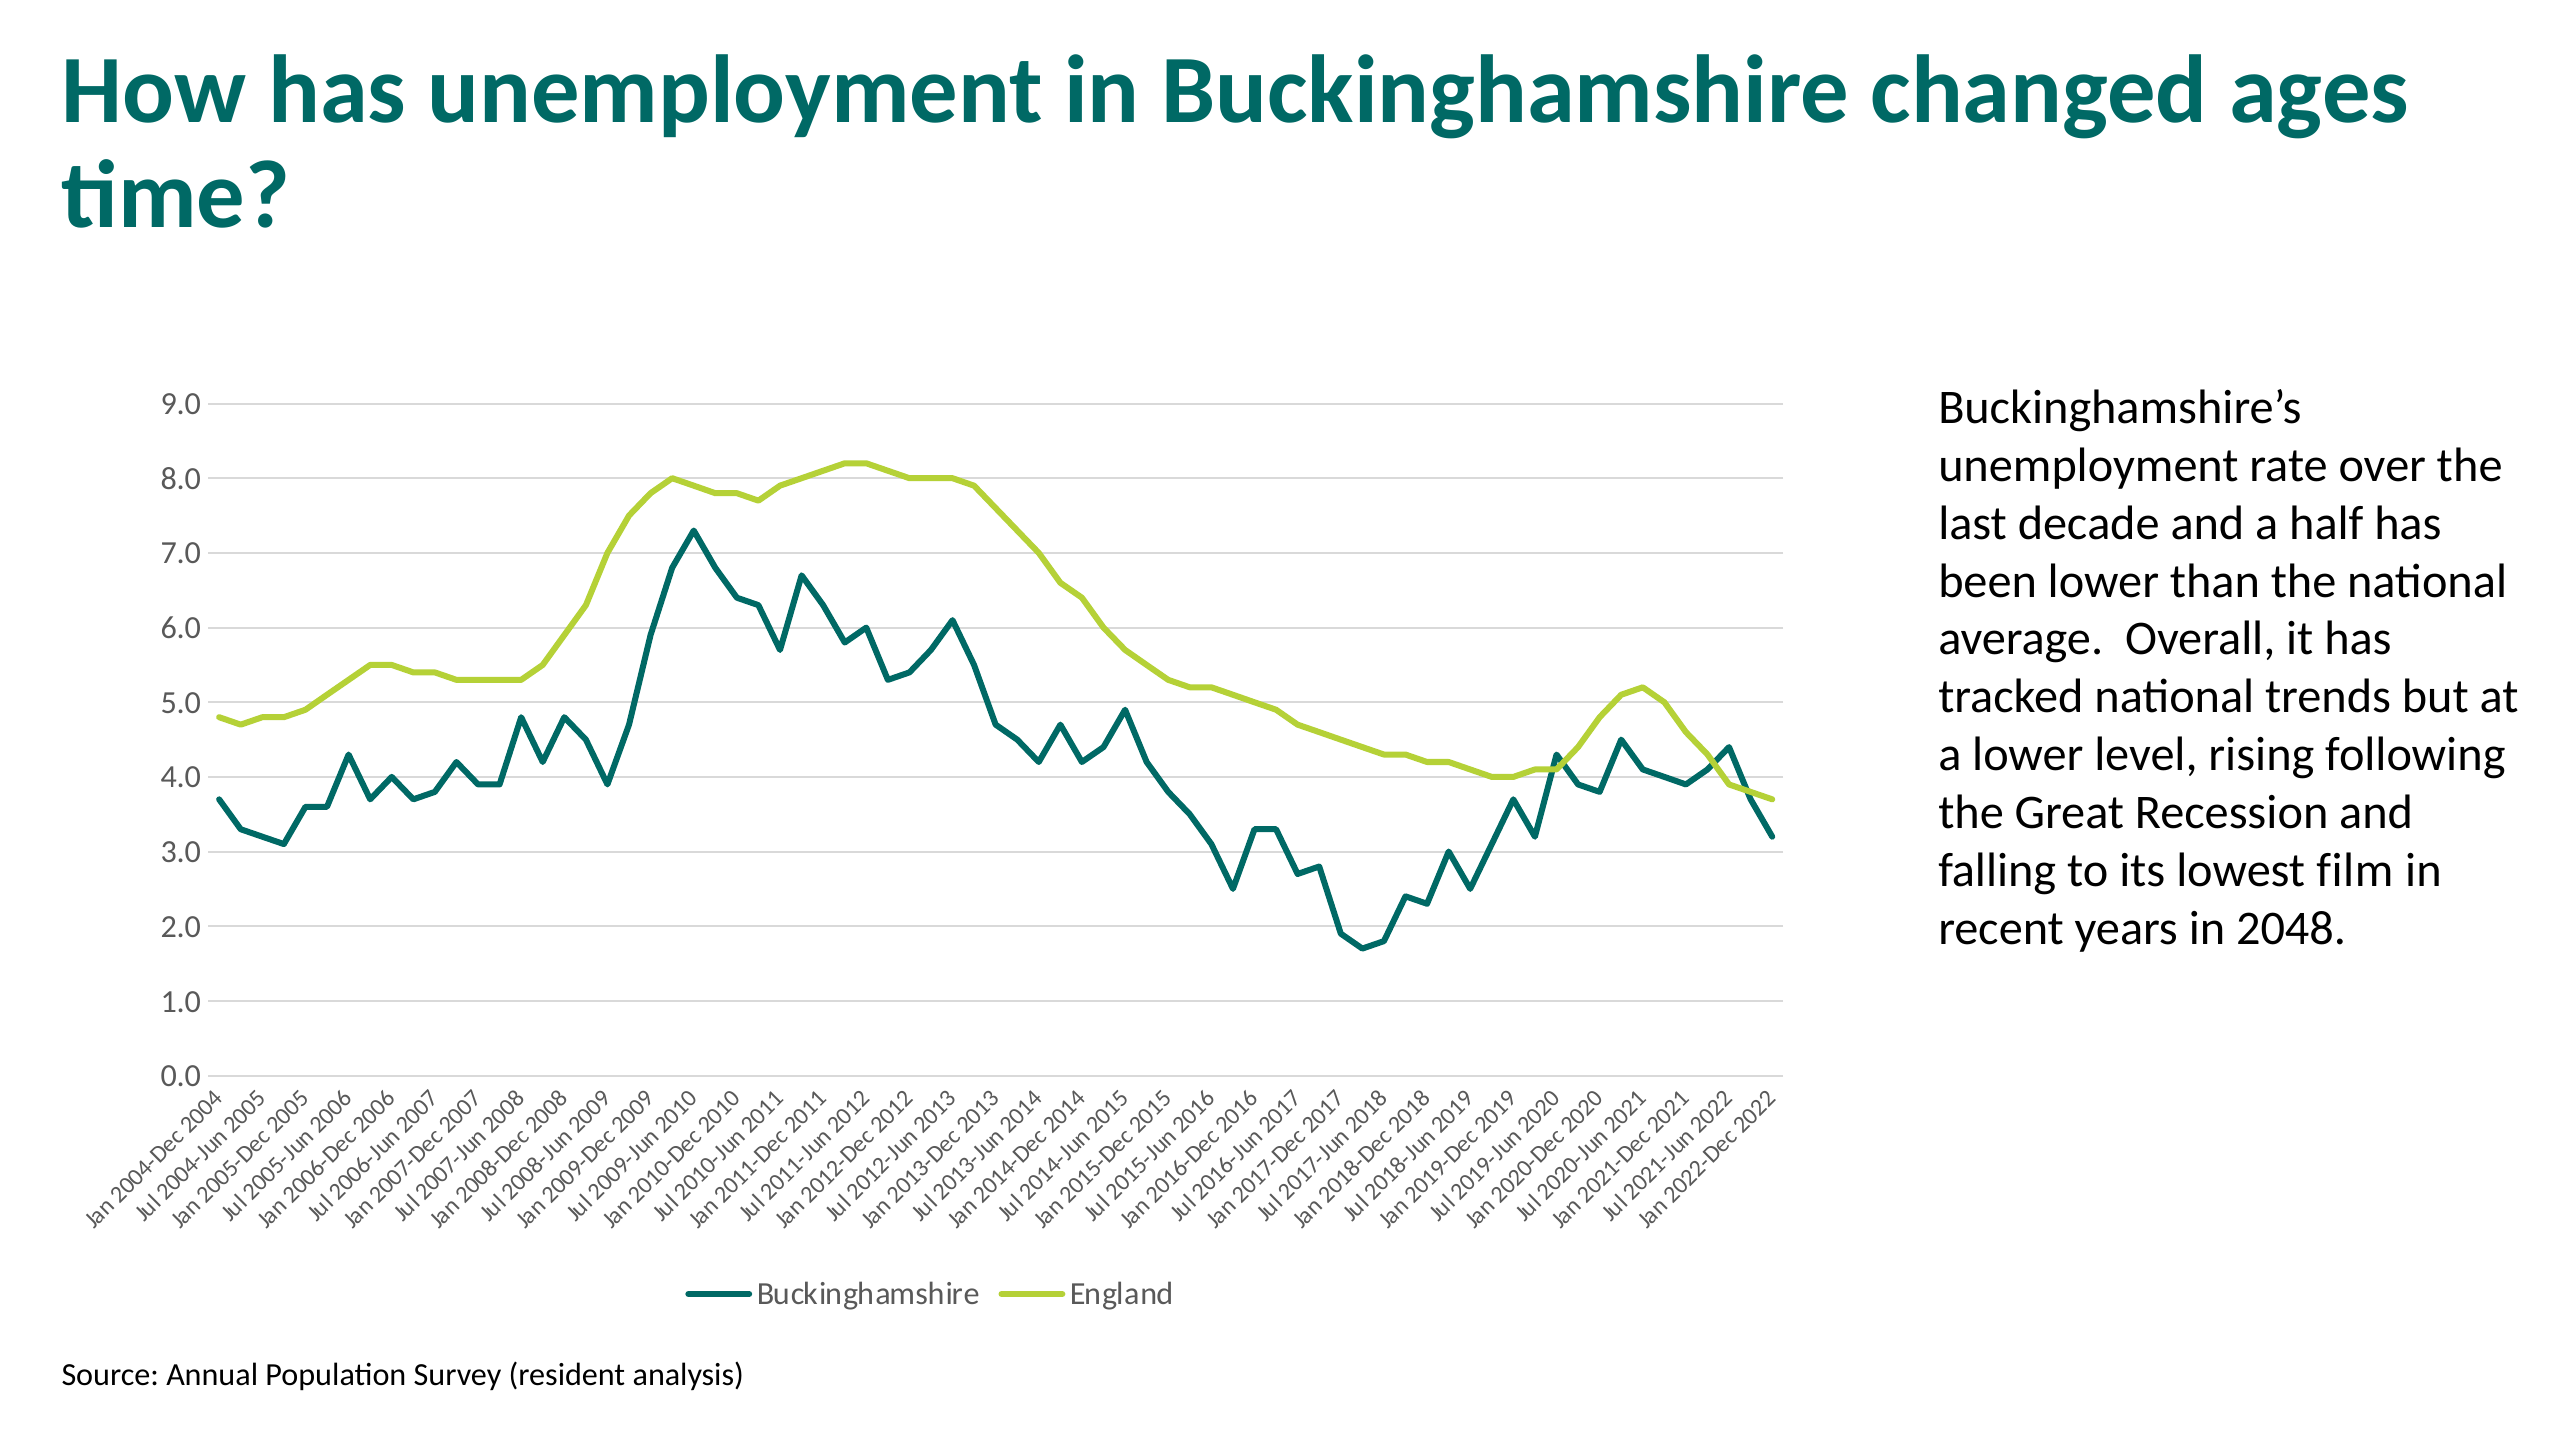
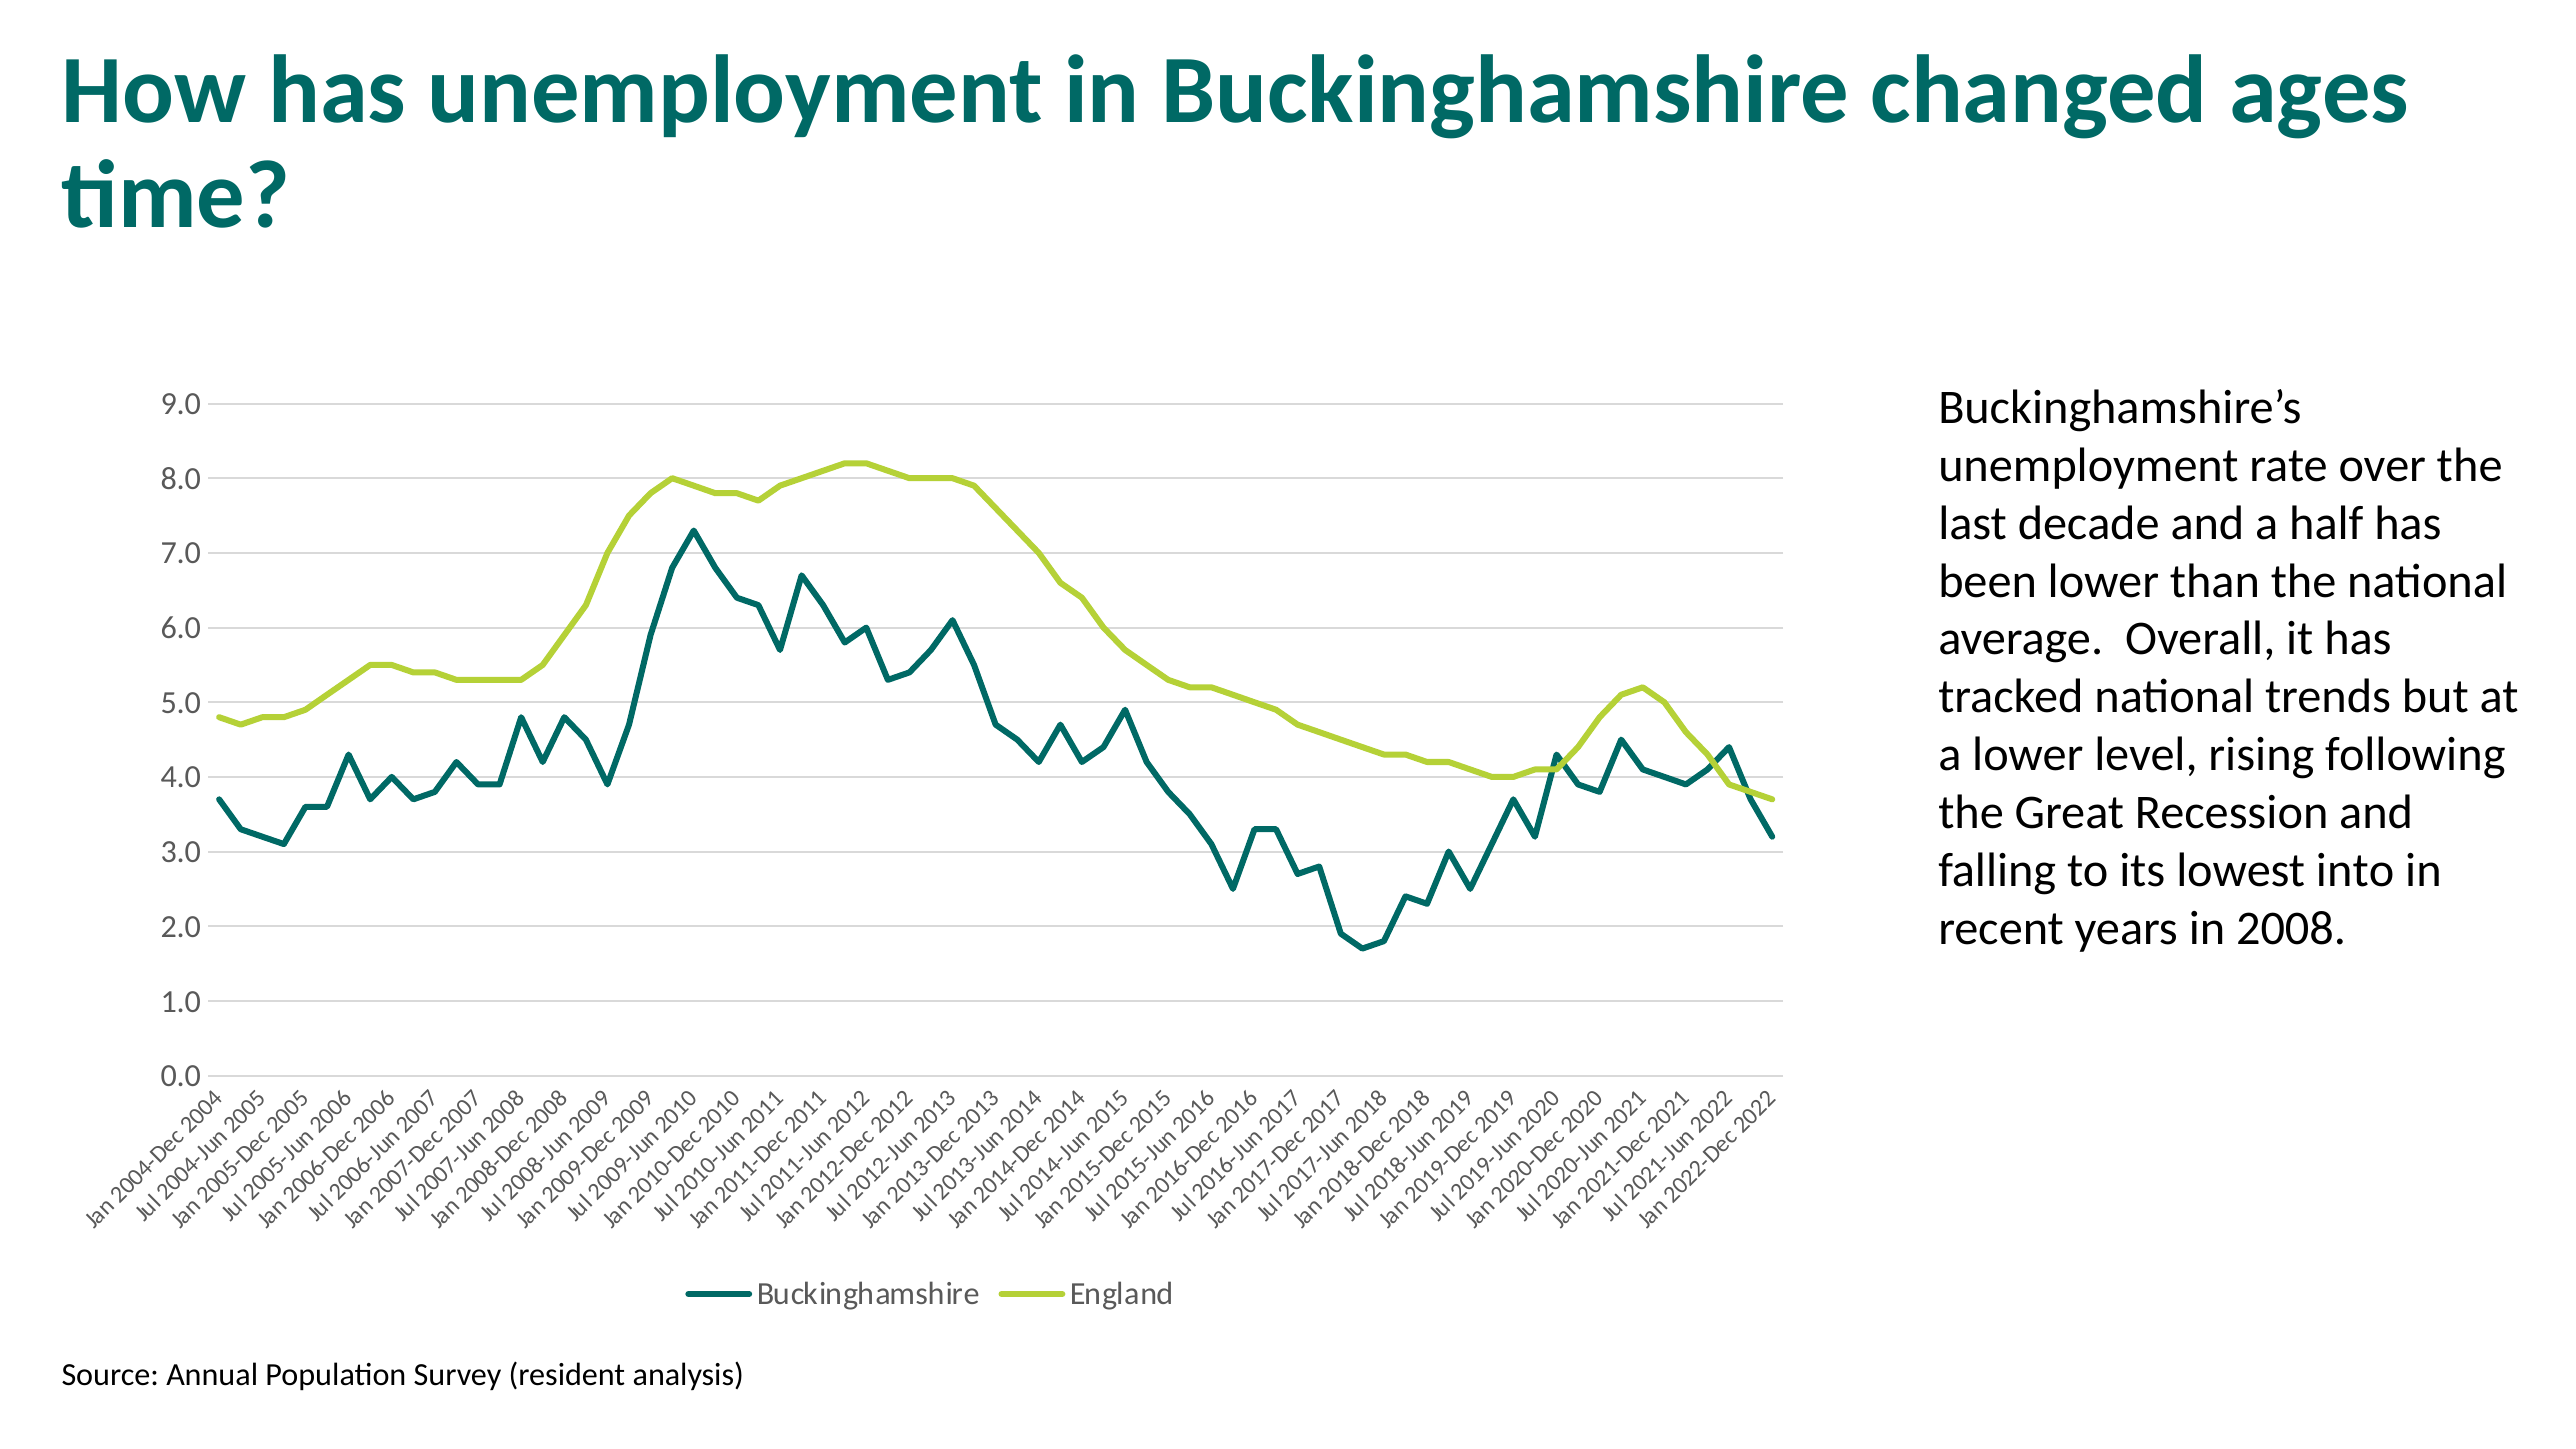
film: film -> into
2048: 2048 -> 2008
